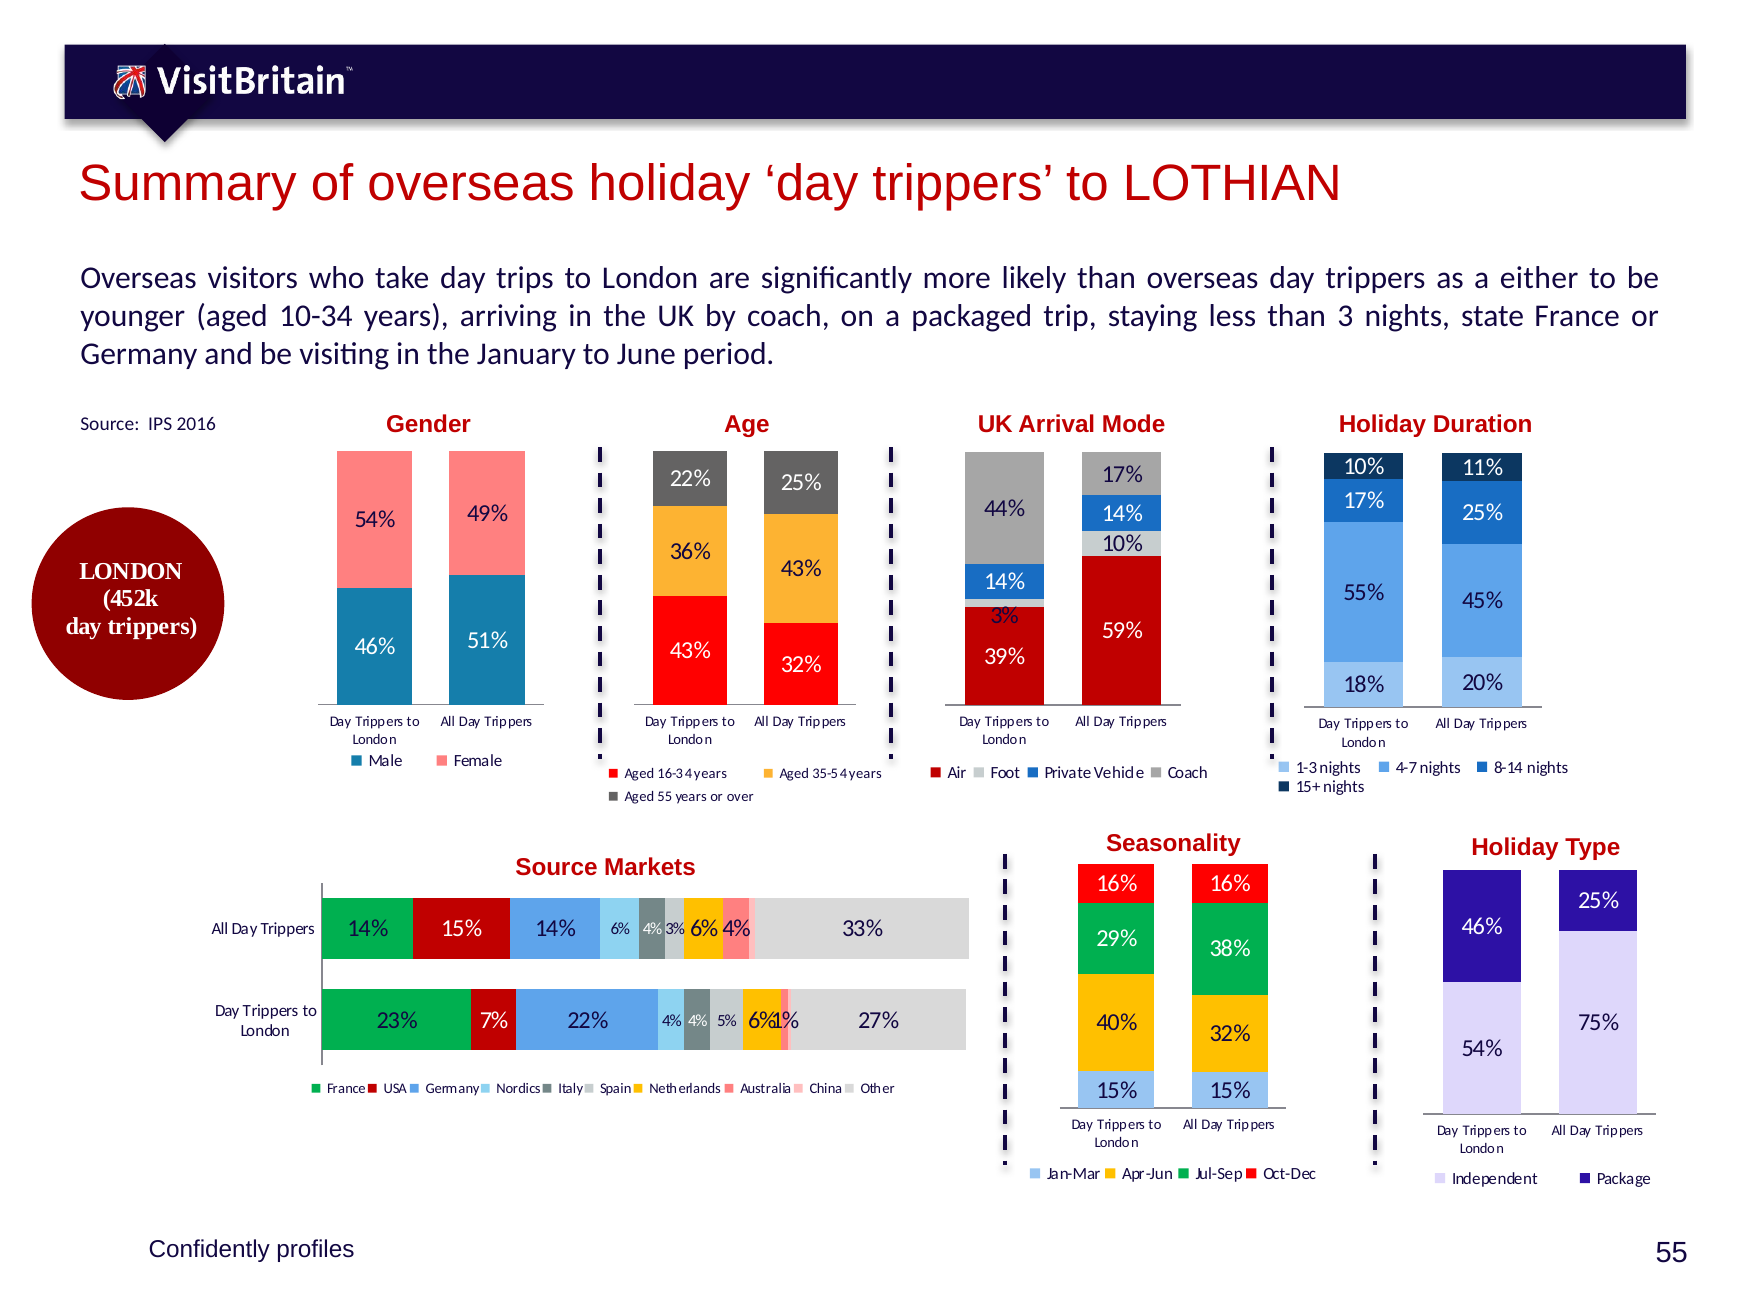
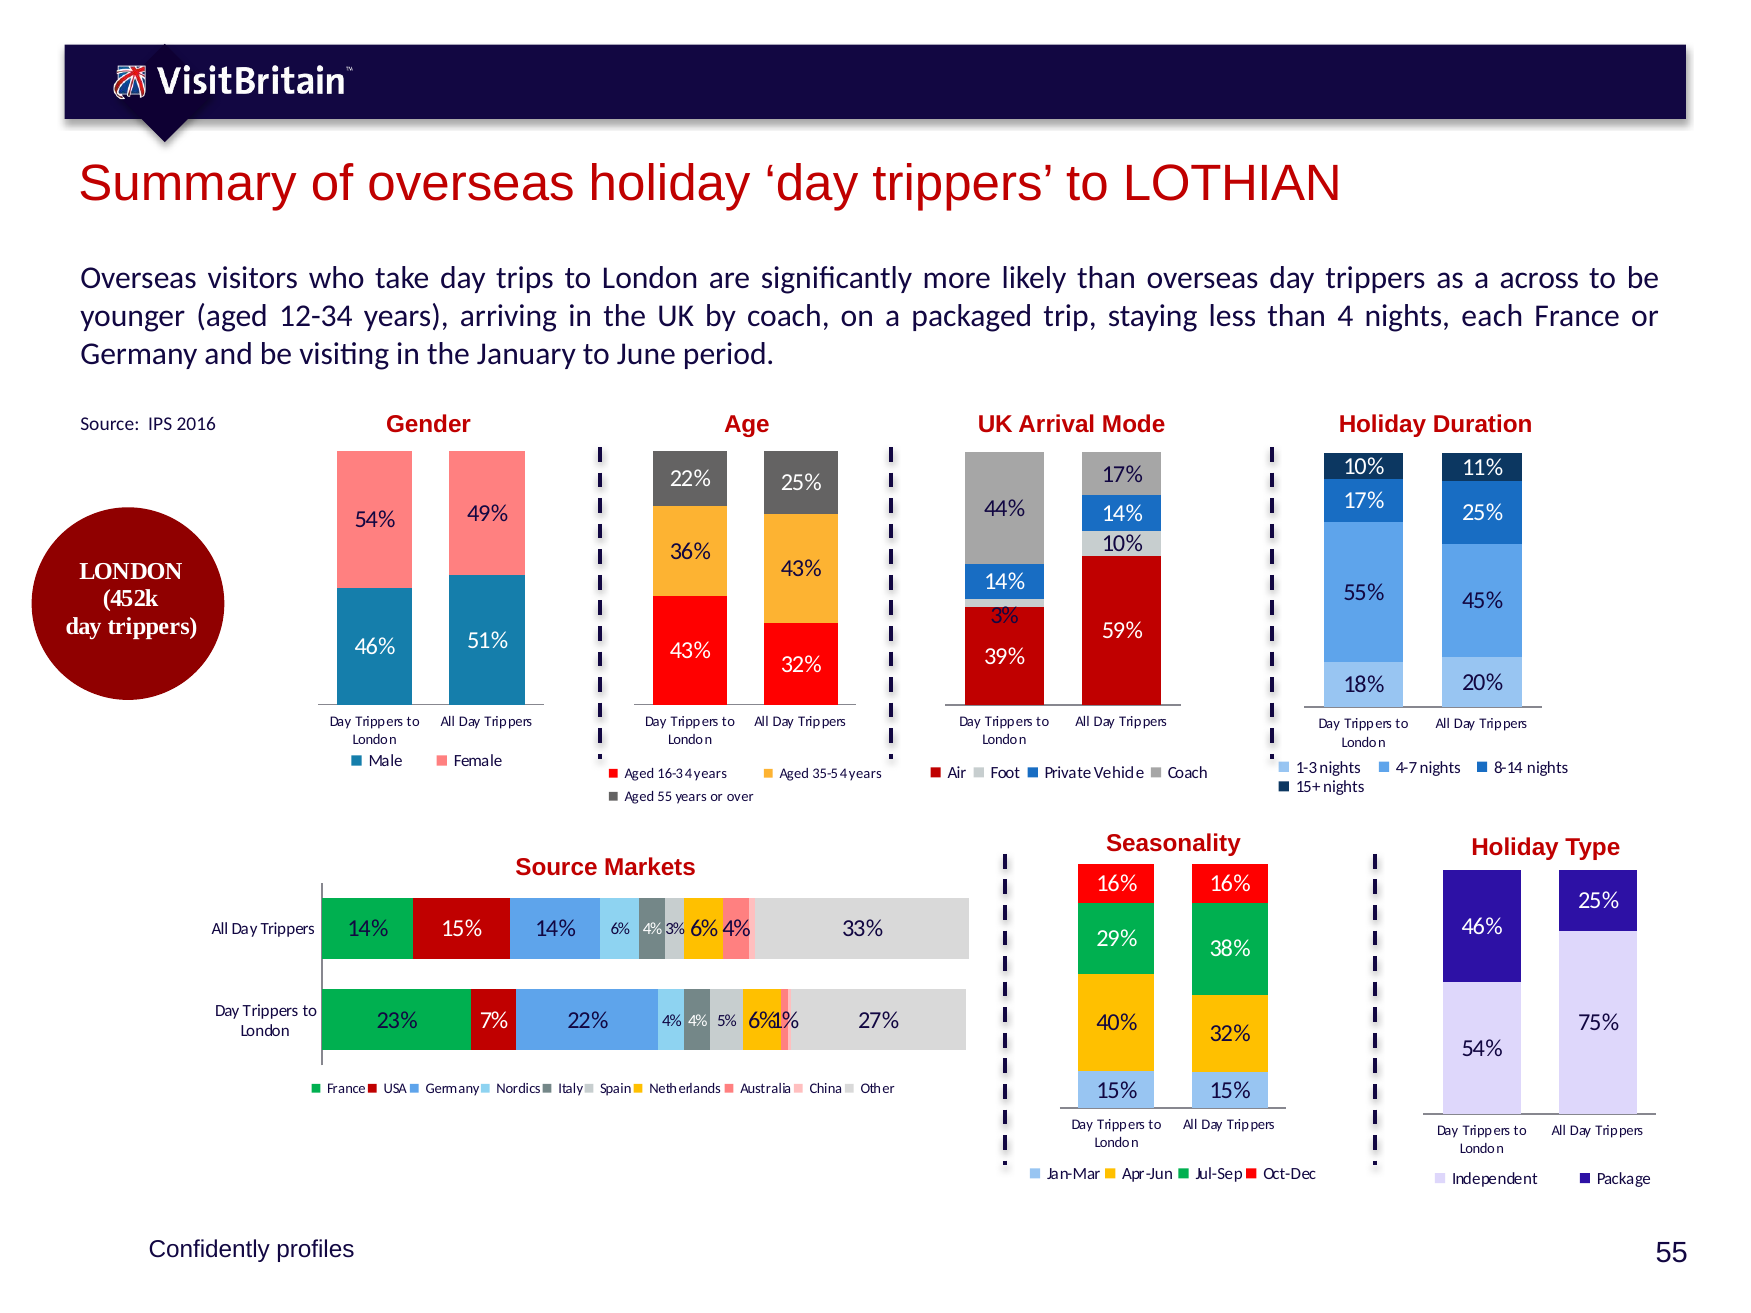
either: either -> across
10-34: 10-34 -> 12-34
3: 3 -> 4
state: state -> each
